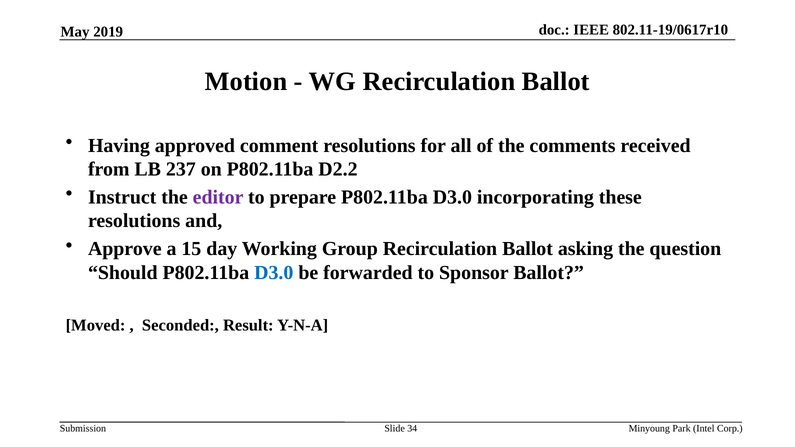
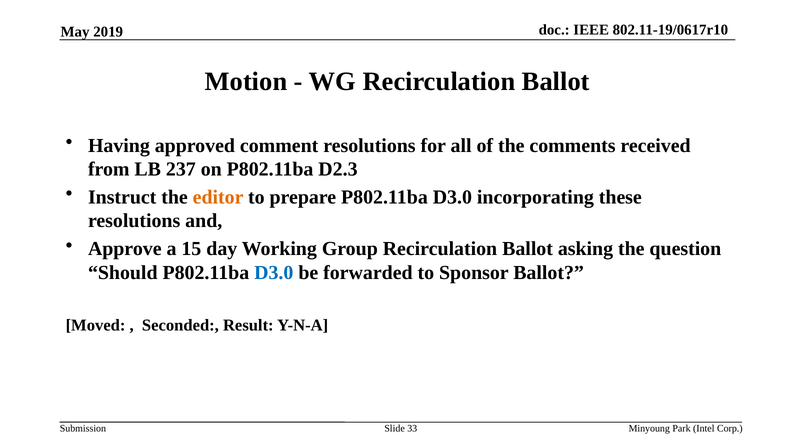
D2.2: D2.2 -> D2.3
editor colour: purple -> orange
34: 34 -> 33
